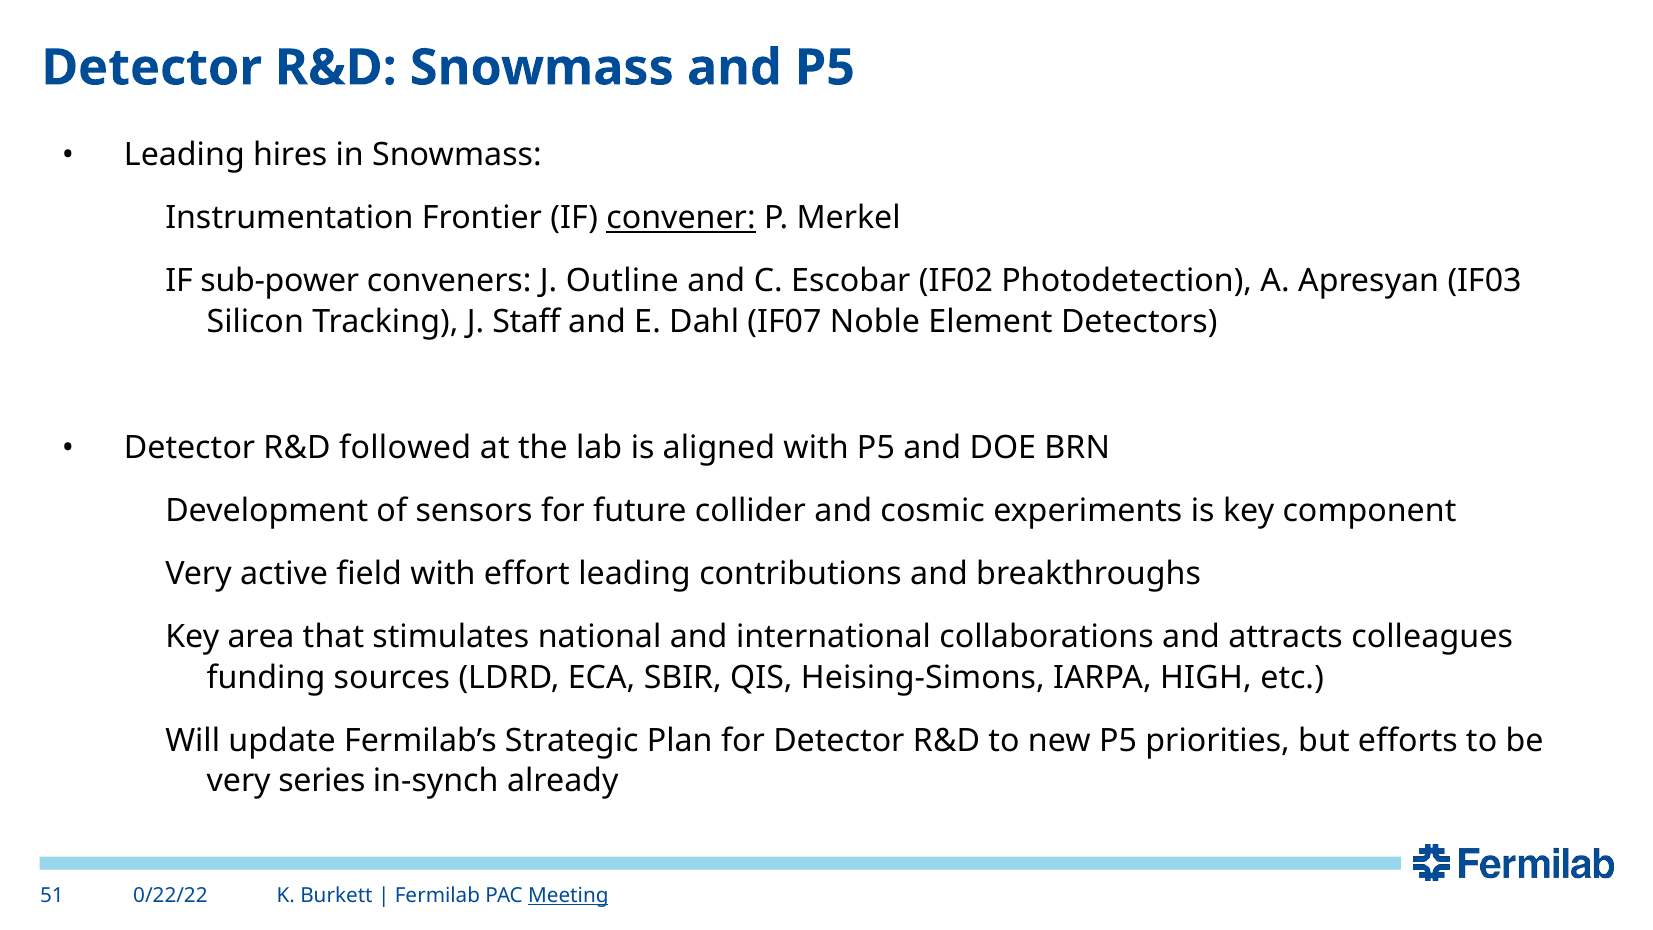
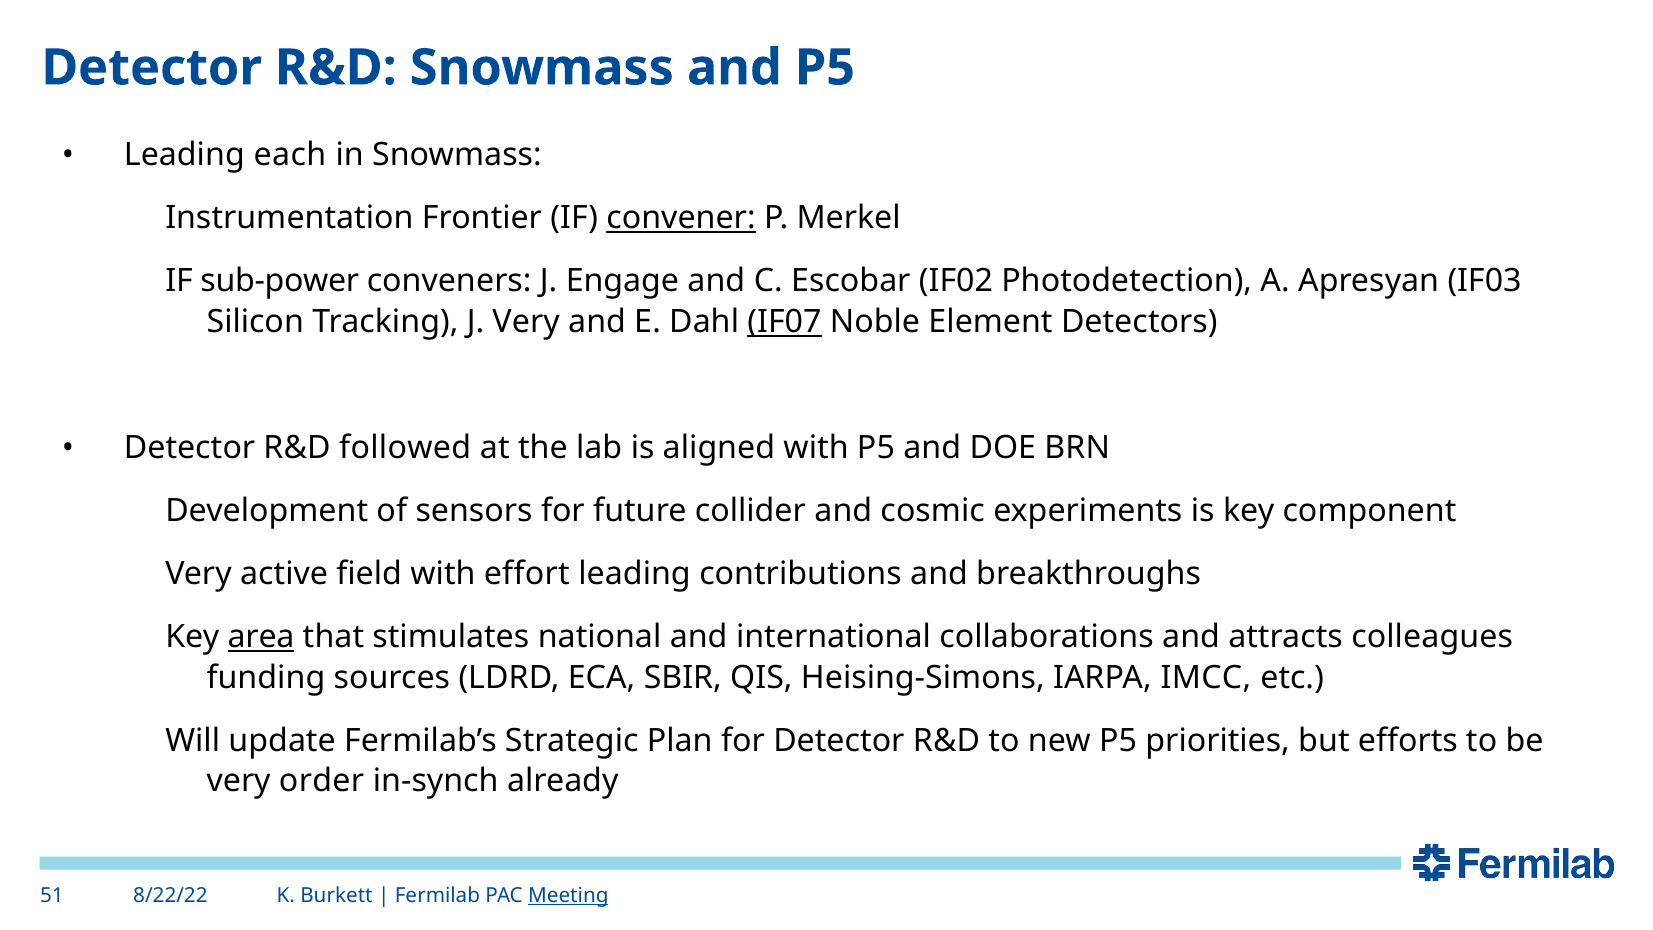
hires: hires -> each
Outline: Outline -> Engage
J Staff: Staff -> Very
IF07 underline: none -> present
area underline: none -> present
HIGH: HIGH -> IMCC
series: series -> order
0/22/22: 0/22/22 -> 8/22/22
